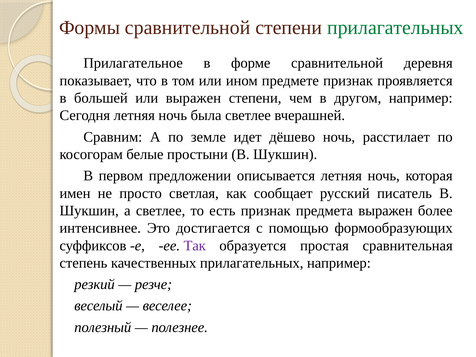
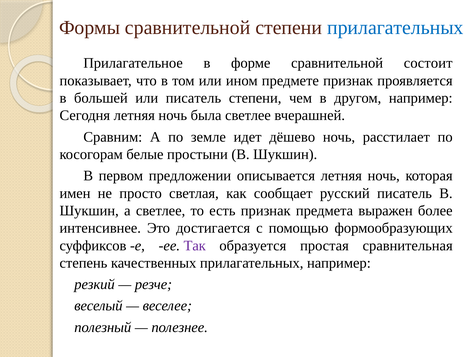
прилагательных at (395, 28) colour: green -> blue
деревня: деревня -> состоит
или выражен: выражен -> писатель
